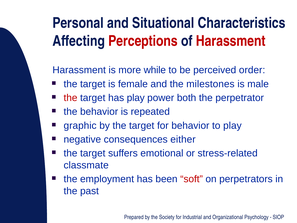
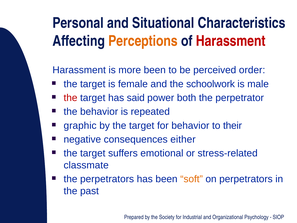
Perceptions colour: red -> orange
more while: while -> been
milestones: milestones -> schoolwork
has play: play -> said
to play: play -> their
the employment: employment -> perpetrators
soft colour: red -> orange
